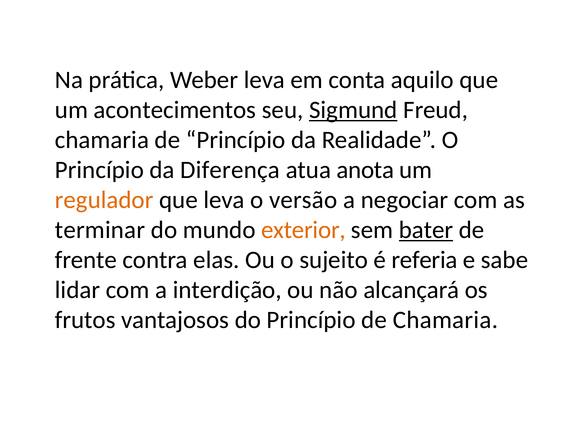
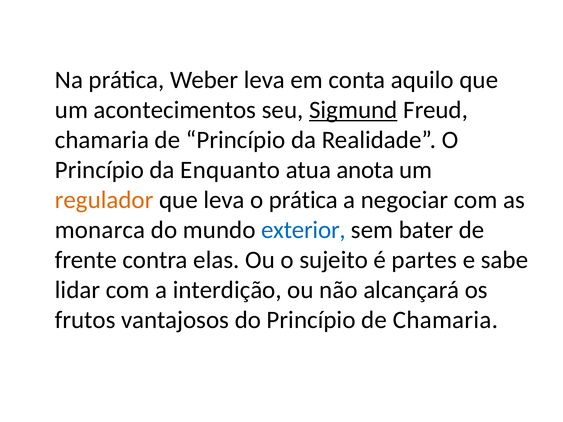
Diferença: Diferença -> Enquanto
o versão: versão -> prática
terminar: terminar -> monarca
exterior colour: orange -> blue
bater underline: present -> none
referia: referia -> partes
